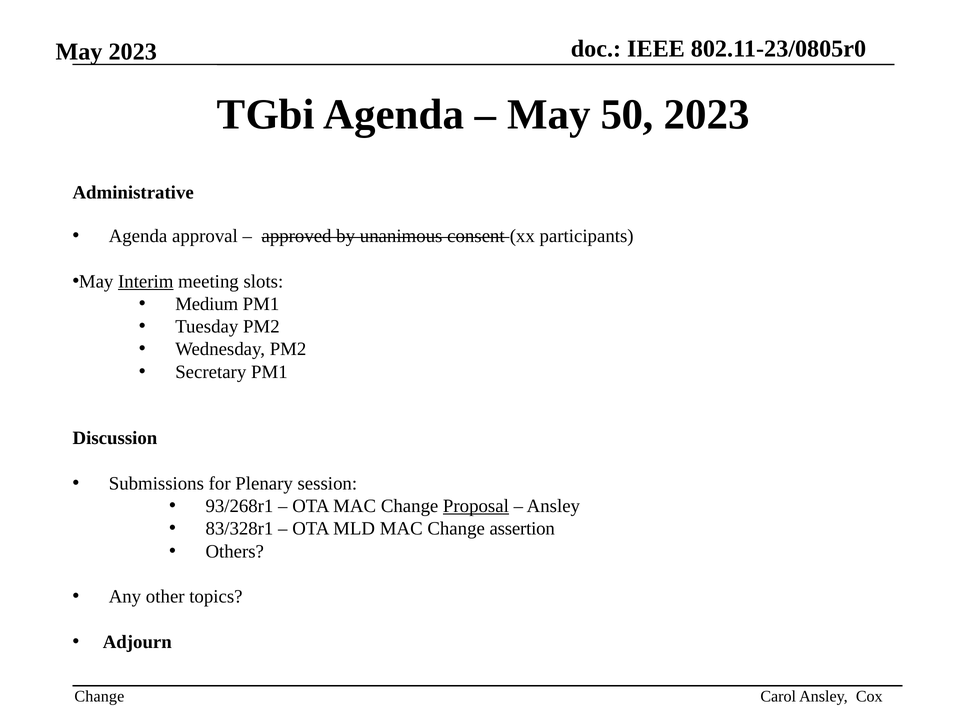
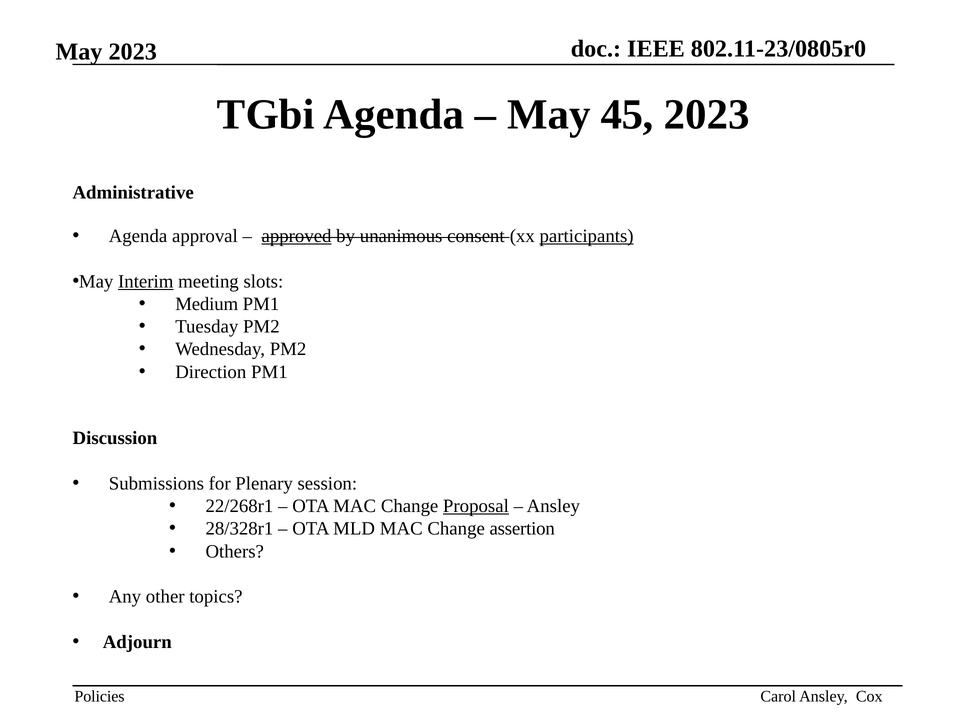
50: 50 -> 45
approved underline: none -> present
participants underline: none -> present
Secretary: Secretary -> Direction
93/268r1: 93/268r1 -> 22/268r1
83/328r1: 83/328r1 -> 28/328r1
Change at (99, 696): Change -> Policies
